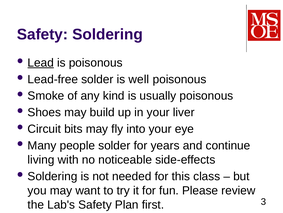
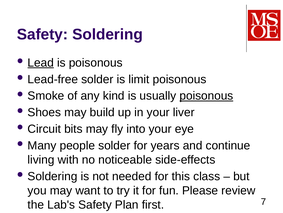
well: well -> limit
poisonous at (206, 96) underline: none -> present
3: 3 -> 7
